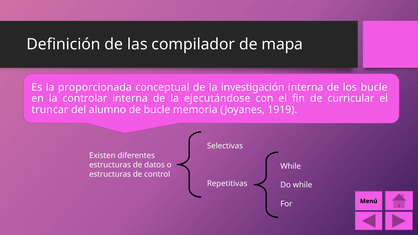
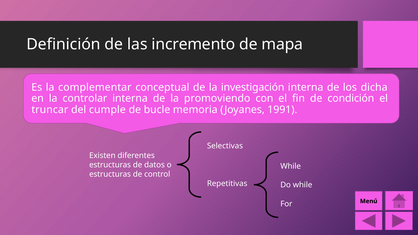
compilador: compilador -> incremento
proporcionada: proporcionada -> complementar
los bucle: bucle -> dicha
ejecutándose: ejecutándose -> promoviendo
curricular: curricular -> condición
alumno: alumno -> cumple
1919: 1919 -> 1991
